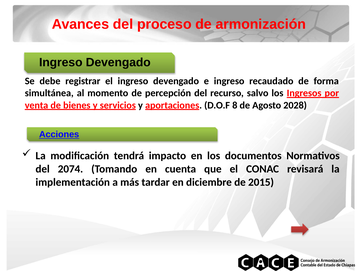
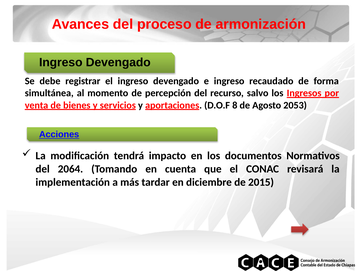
2028: 2028 -> 2053
2074: 2074 -> 2064
